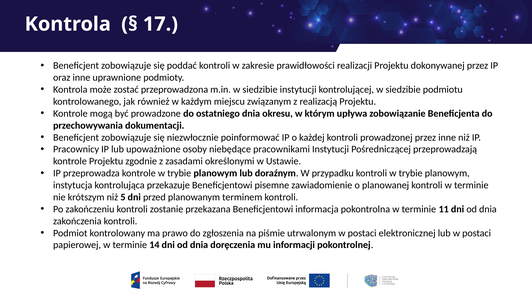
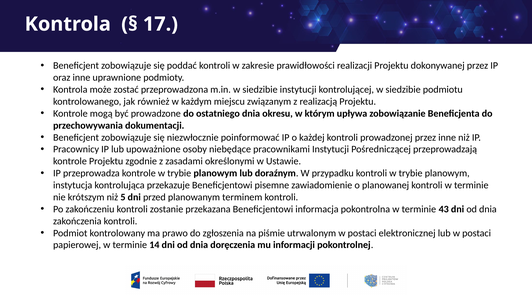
11: 11 -> 43
